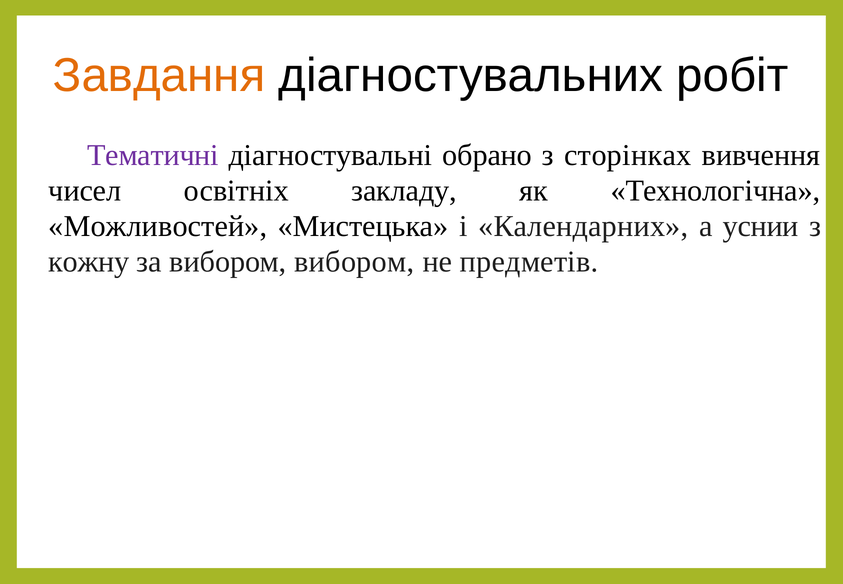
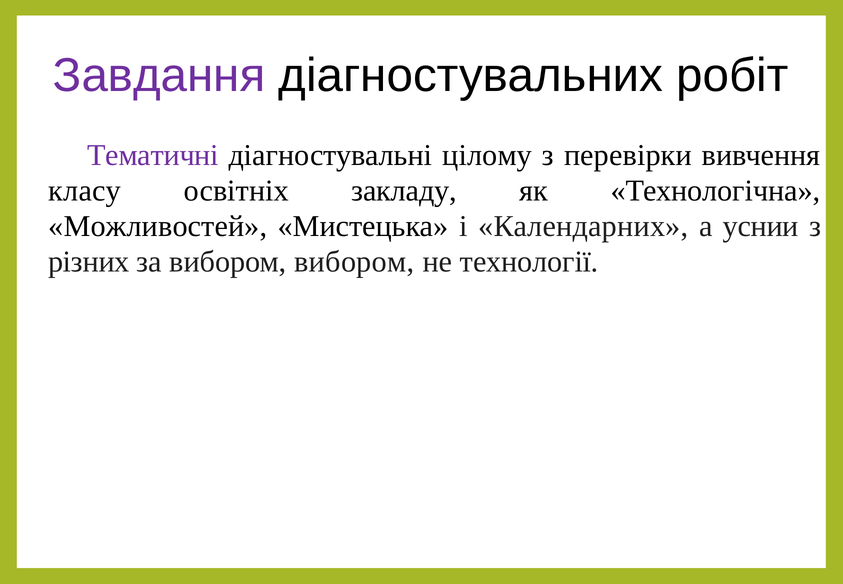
Завдання colour: orange -> purple
обрано: обрано -> цілому
сторінках: сторінках -> перевірки
чисел: чисел -> класу
кожну: кожну -> різних
предметів: предметів -> технології
